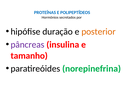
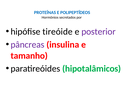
duração: duração -> tireóide
posterior colour: orange -> purple
norepinefrina: norepinefrina -> hipotalâmicos
